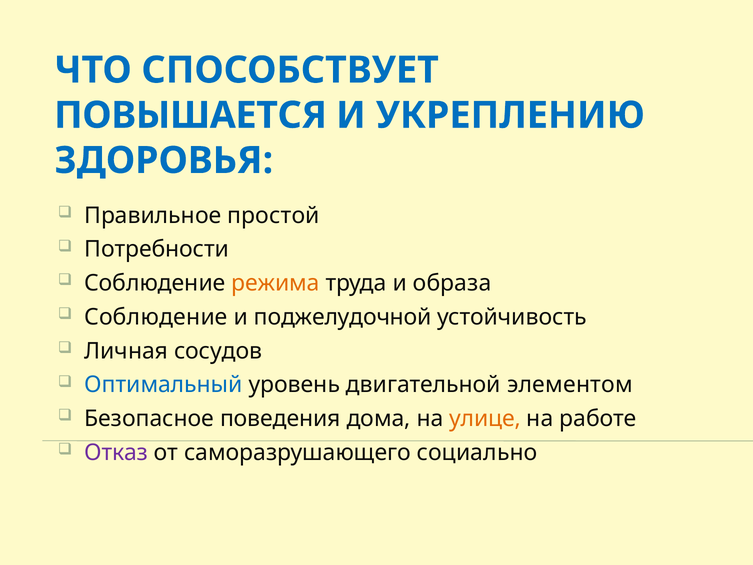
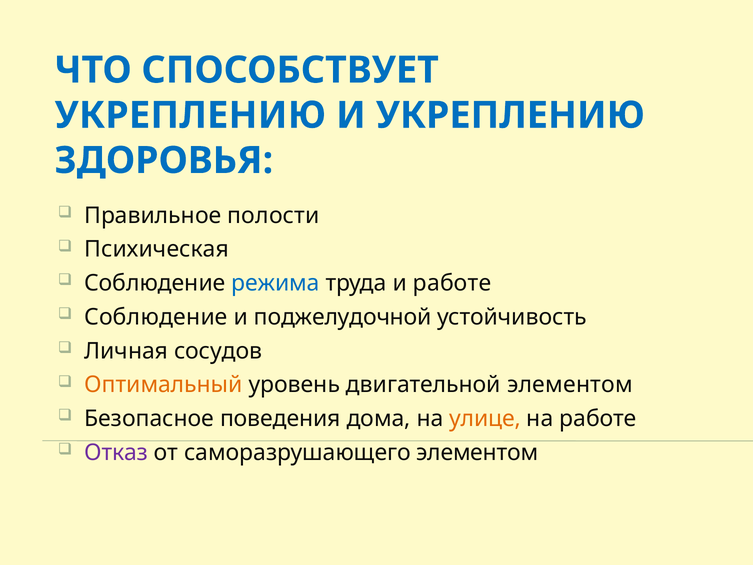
ПОВЫШАЕТСЯ at (191, 115): ПОВЫШАЕТСЯ -> УКРЕПЛЕНИЮ
простой: простой -> полости
Потребности: Потребности -> Психическая
режима colour: orange -> blue
и образа: образа -> работе
Оптимальный colour: blue -> orange
саморазрушающего социально: социально -> элементом
